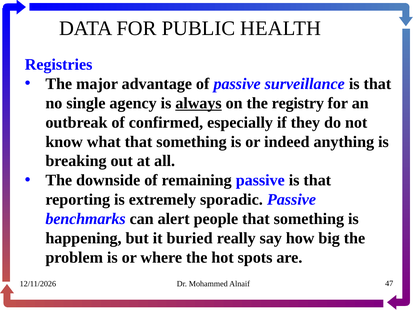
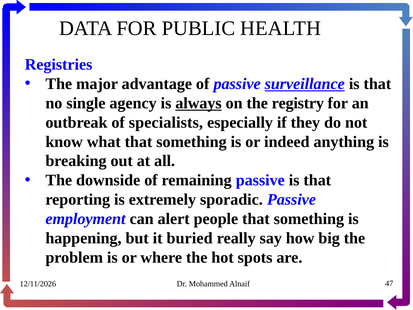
surveillance underline: none -> present
confirmed: confirmed -> specialists
benchmarks: benchmarks -> employment
